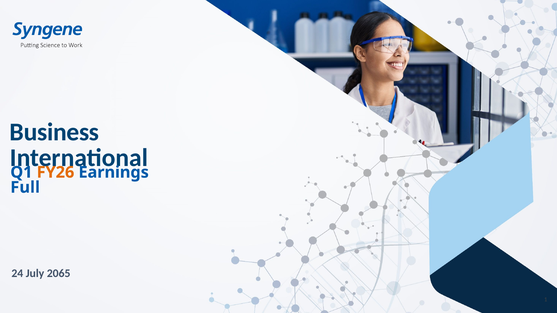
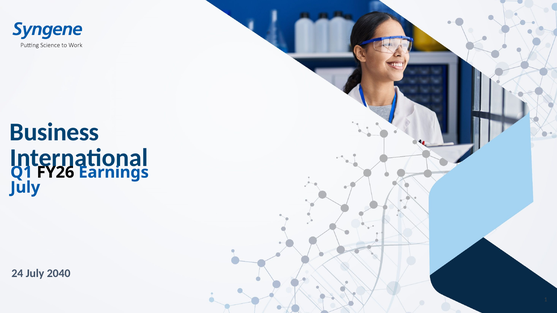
FY26 colour: orange -> black
Full at (25, 188): Full -> July
2065: 2065 -> 2040
